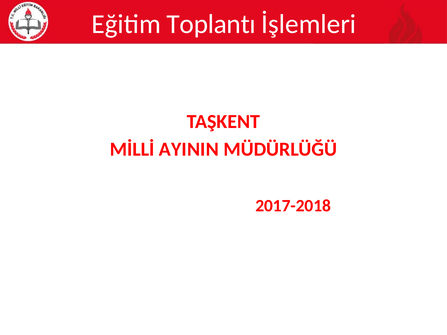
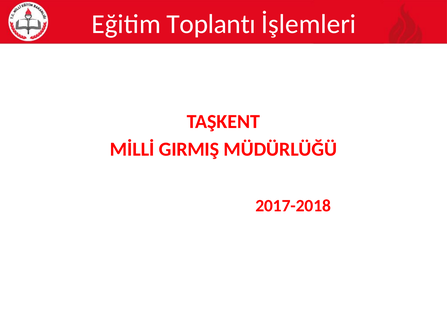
AYININ: AYININ -> GIRMIŞ
